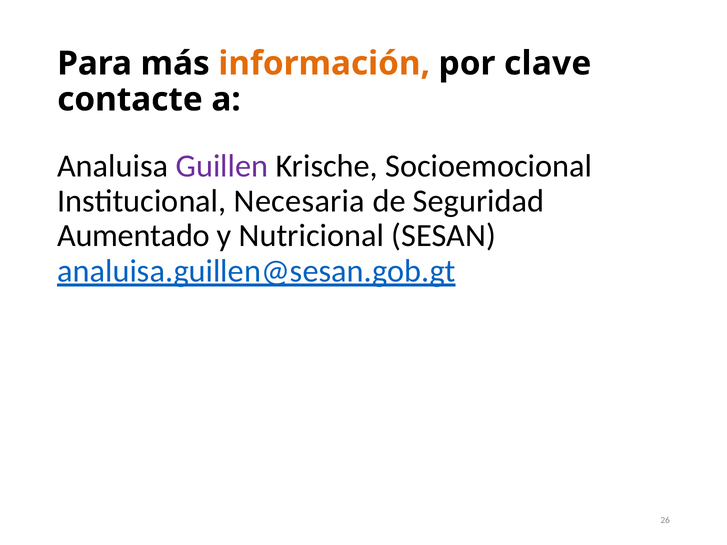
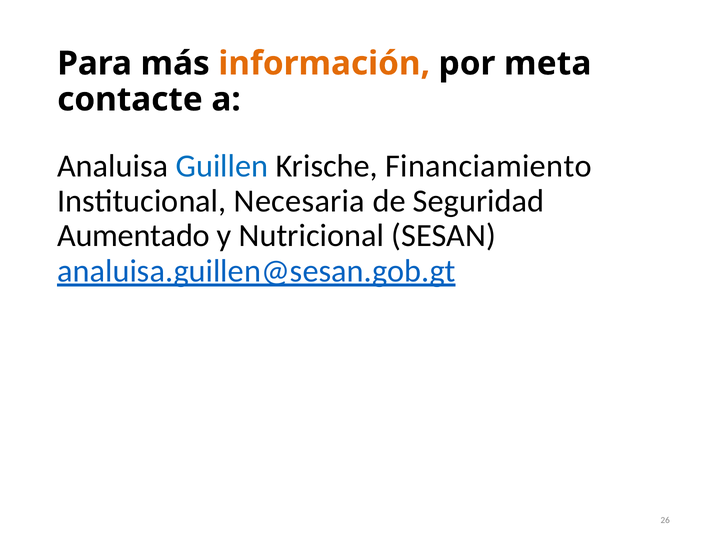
clave: clave -> meta
Guillen colour: purple -> blue
Socioemocional: Socioemocional -> Financiamiento
